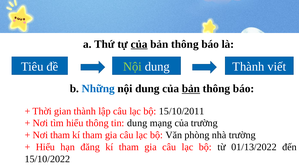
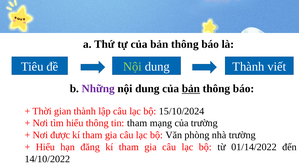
của at (139, 44) underline: present -> none
Những colour: blue -> purple
15/10/2011: 15/10/2011 -> 15/10/2024
tin dung: dung -> tham
Nơi tham: tham -> được
01/13/2022: 01/13/2022 -> 01/14/2022
15/10/2022: 15/10/2022 -> 14/10/2022
